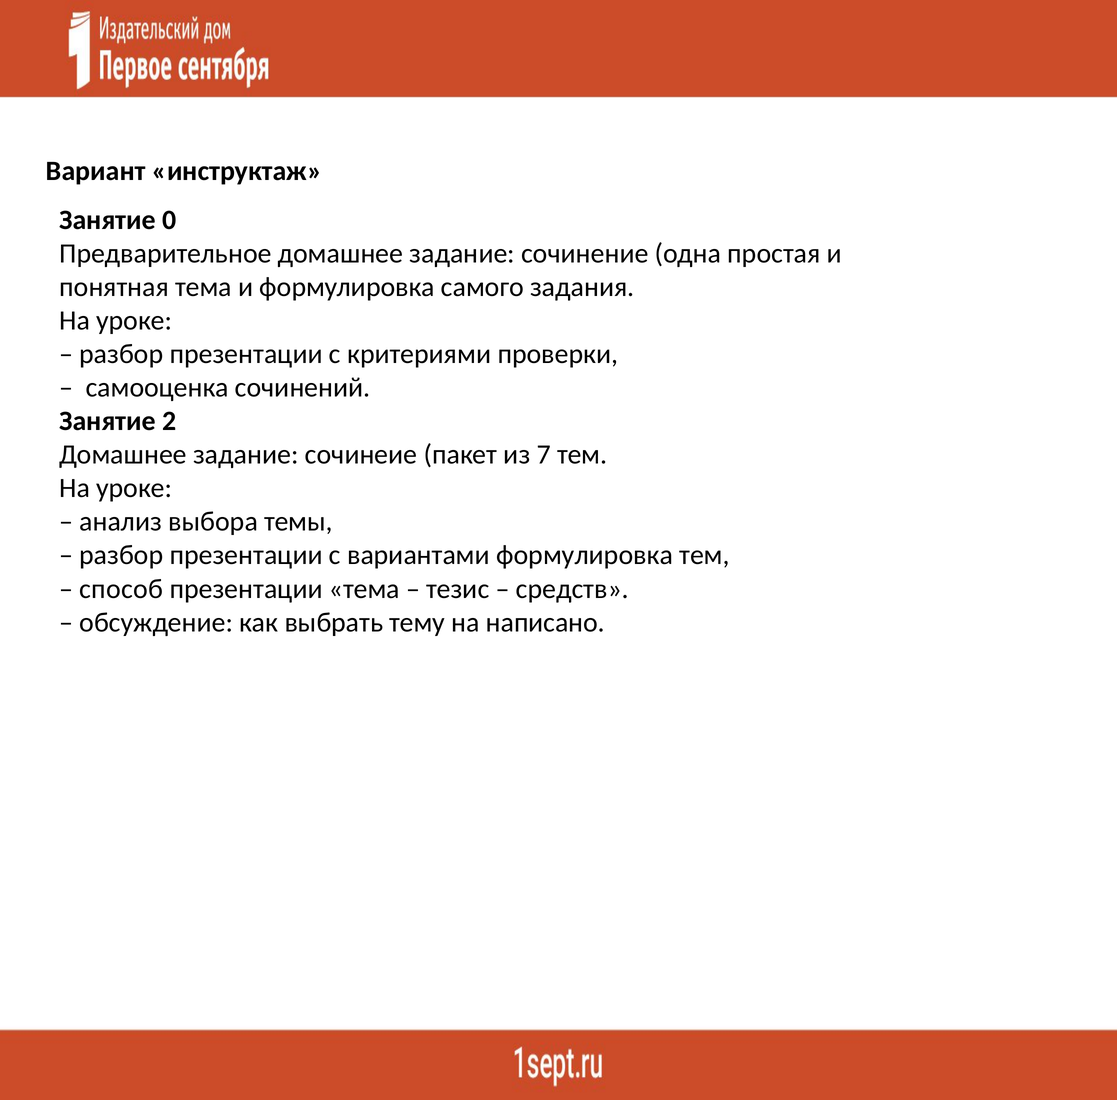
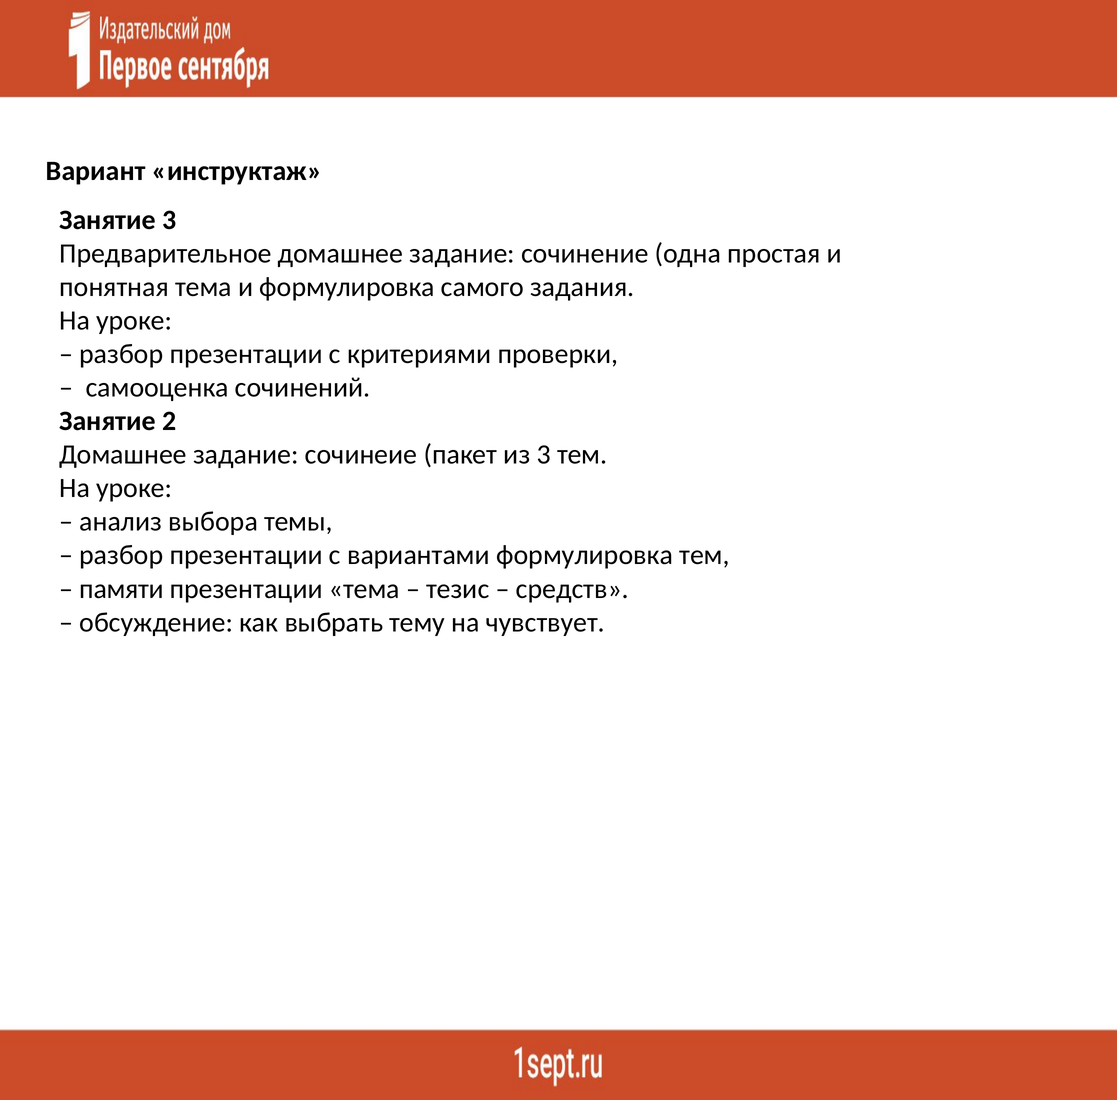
Занятие 0: 0 -> 3
из 7: 7 -> 3
способ: способ -> памяти
написано: написано -> чувствует
